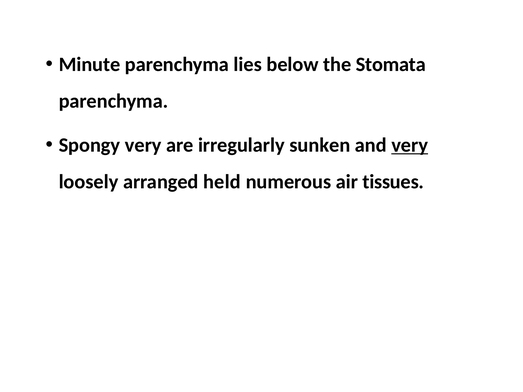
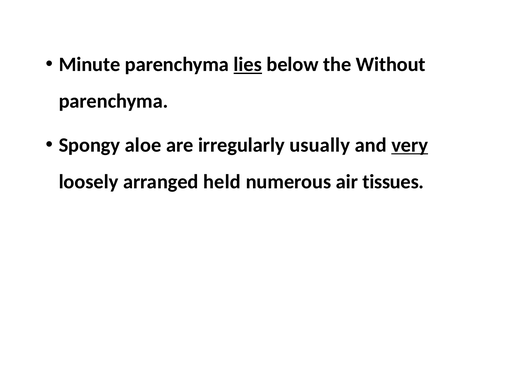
lies underline: none -> present
Stomata: Stomata -> Without
Spongy very: very -> aloe
sunken: sunken -> usually
